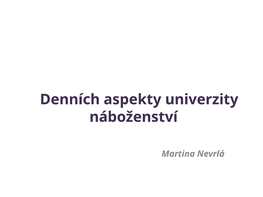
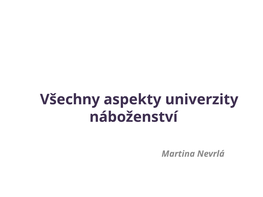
Denních: Denních -> Všechny
